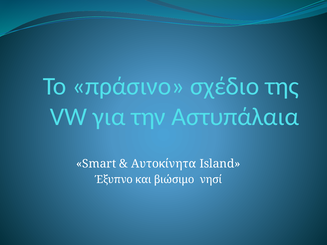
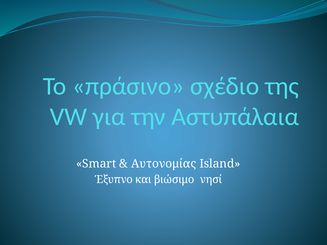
Αυτοκίνητα: Αυτοκίνητα -> Αυτονομίας
